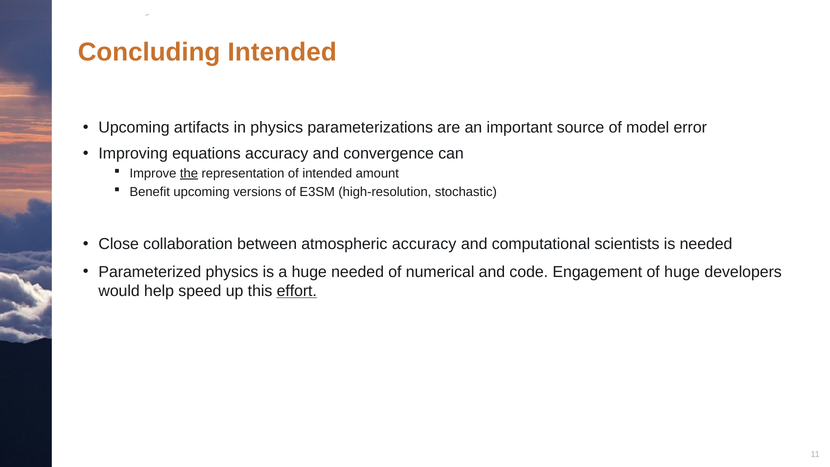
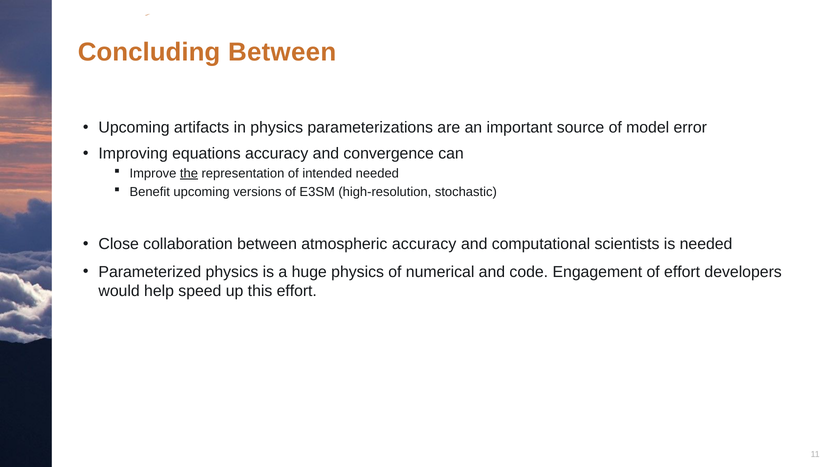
Concluding Intended: Intended -> Between
intended amount: amount -> needed
huge needed: needed -> physics
of huge: huge -> effort
effort at (297, 291) underline: present -> none
